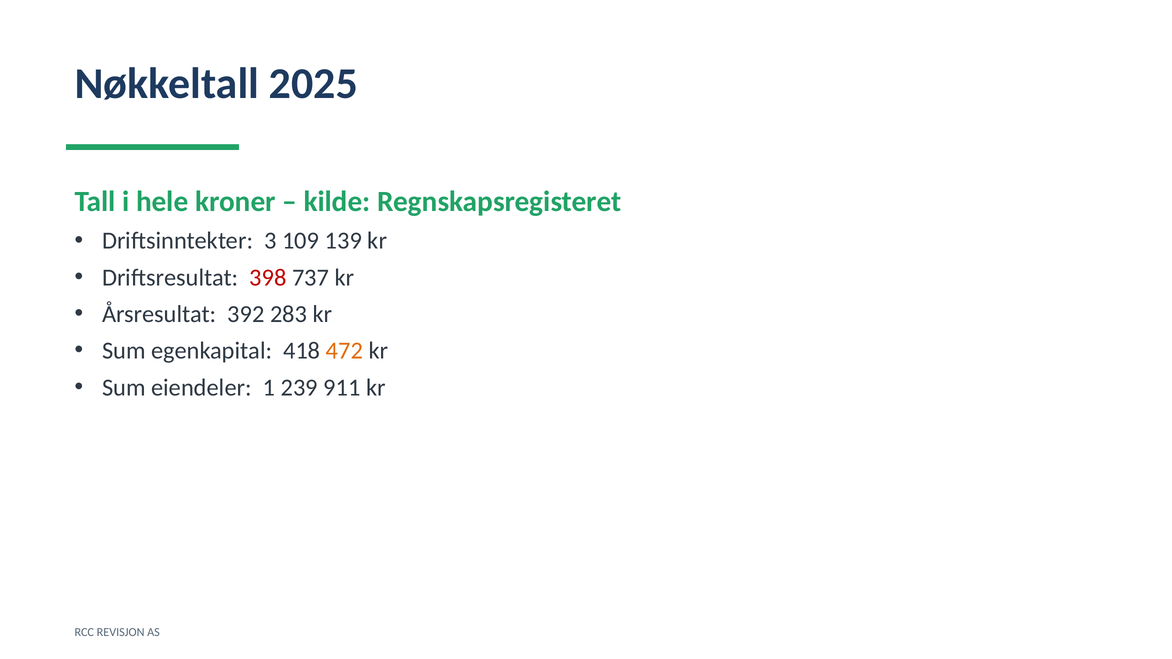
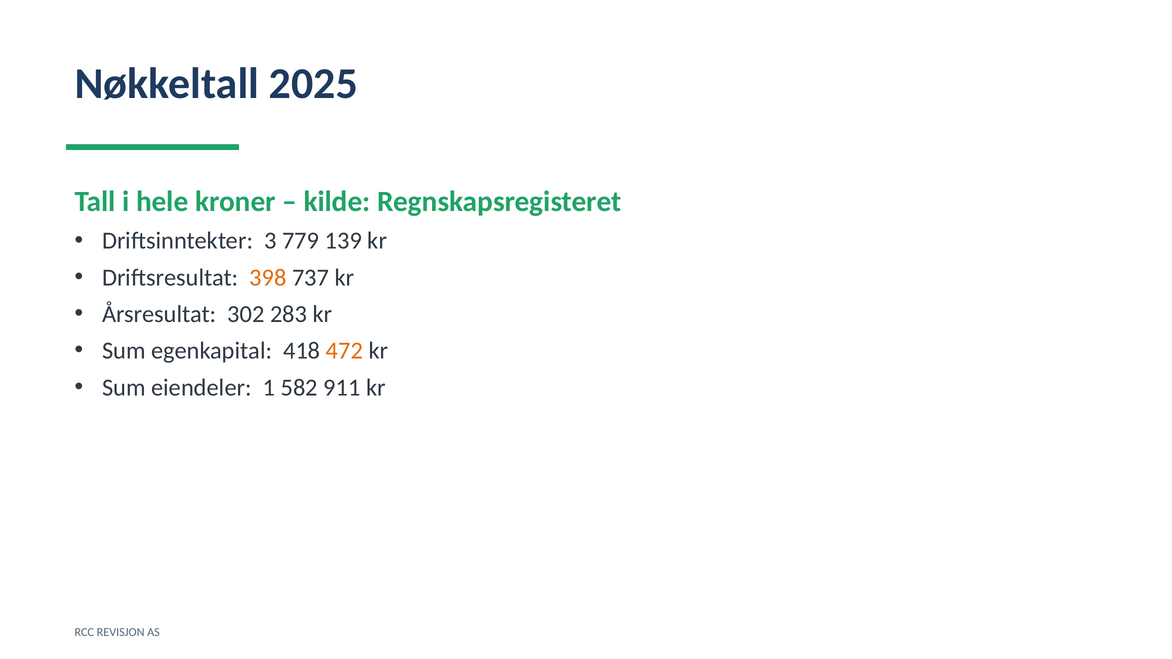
109: 109 -> 779
398 colour: red -> orange
392: 392 -> 302
239: 239 -> 582
